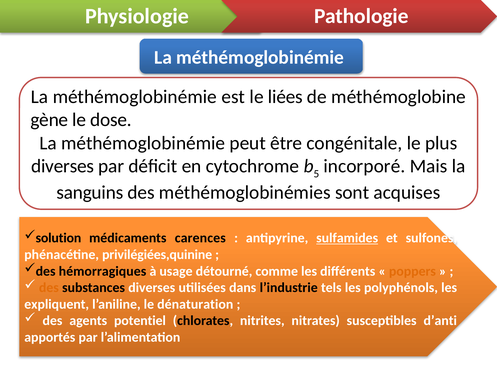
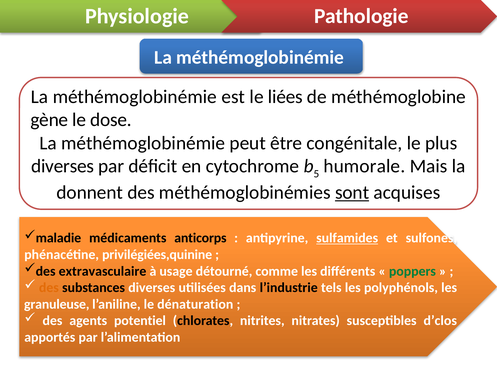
incorporé: incorporé -> humorale
sanguins: sanguins -> donnent
sont underline: none -> present
solution: solution -> maladie
carences: carences -> anticorps
hémorragiques: hémorragiques -> extravasculaire
poppers colour: orange -> green
expliquent: expliquent -> granuleuse
d’anti: d’anti -> d’clos
